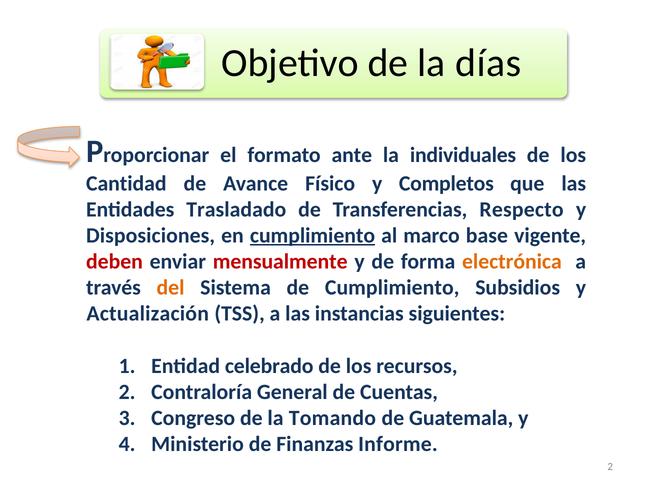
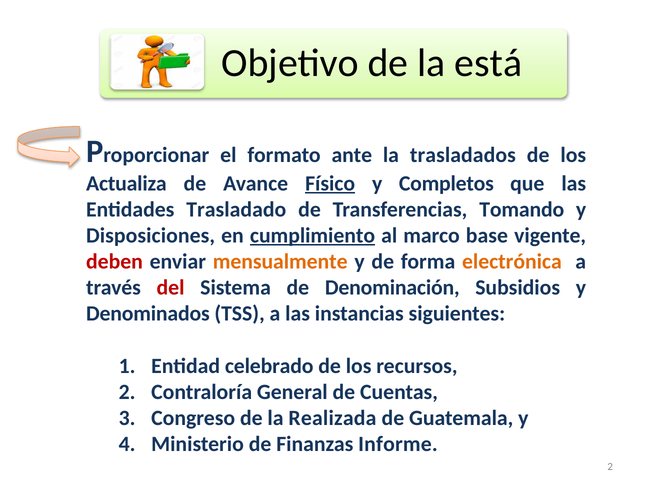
días: días -> está
individuales: individuales -> trasladados
Cantidad: Cantidad -> Actualiza
Físico underline: none -> present
Respecto: Respecto -> Tomando
mensualmente colour: red -> orange
del colour: orange -> red
de Cumplimiento: Cumplimiento -> Denominación
Actualización: Actualización -> Denominados
Tomando: Tomando -> Realizada
